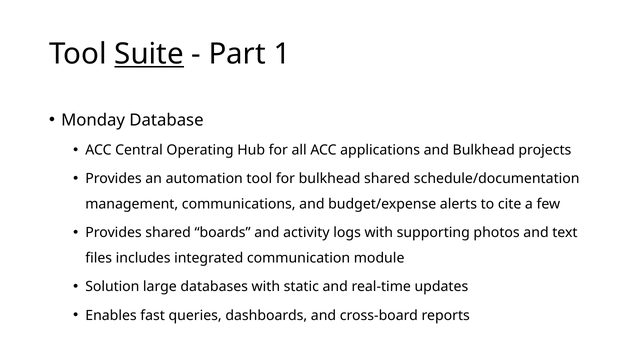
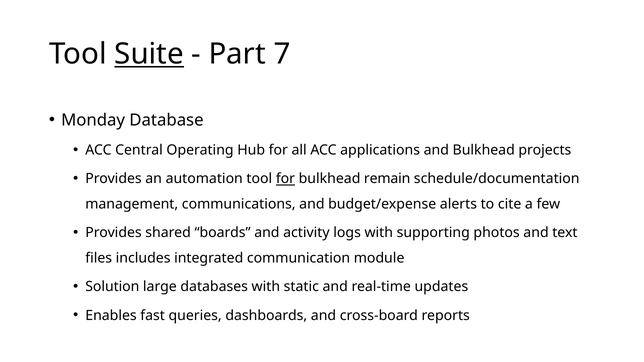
1: 1 -> 7
for at (285, 179) underline: none -> present
bulkhead shared: shared -> remain
